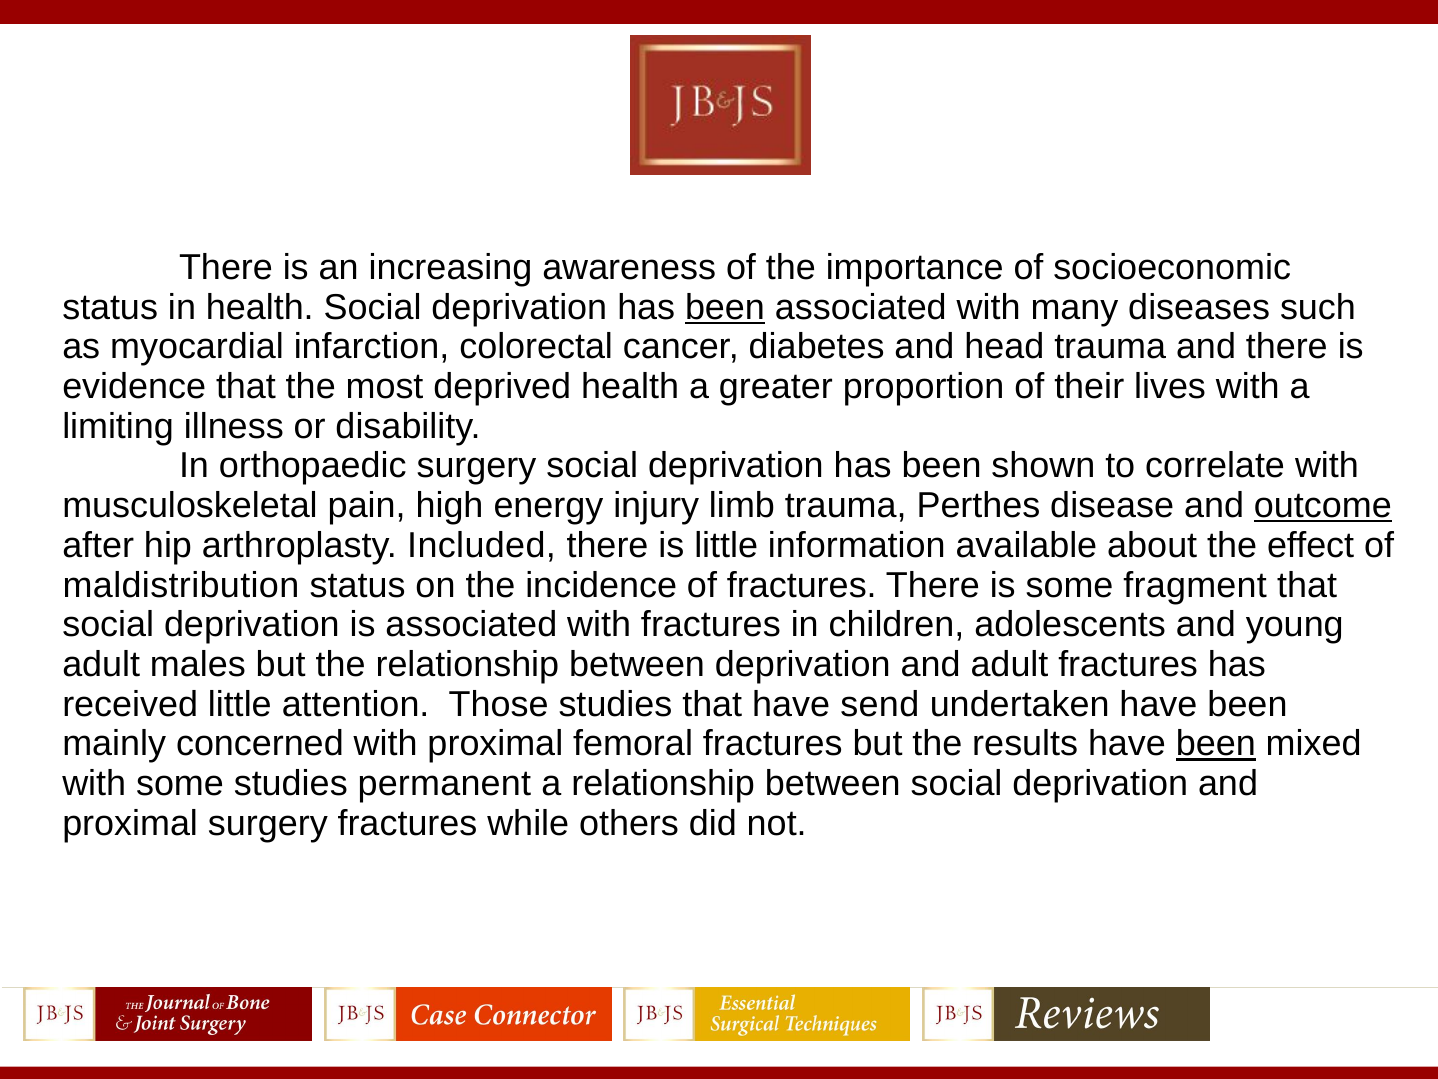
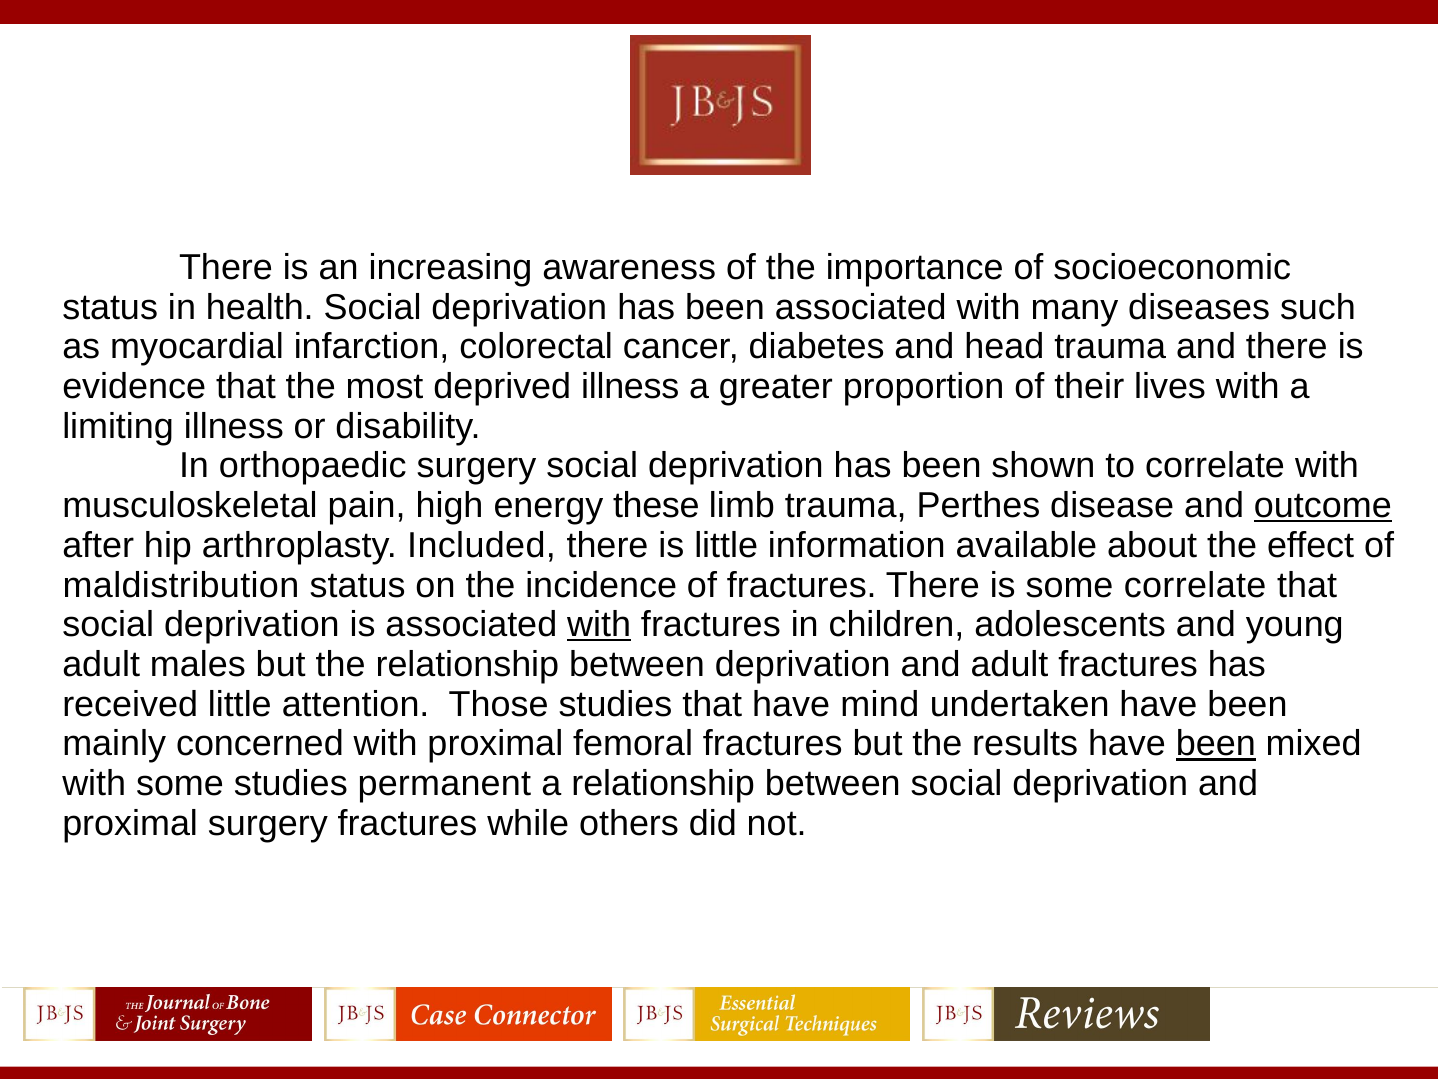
been at (725, 307) underline: present -> none
deprived health: health -> illness
injury: injury -> these
some fragment: fragment -> correlate
with at (599, 625) underline: none -> present
send: send -> mind
